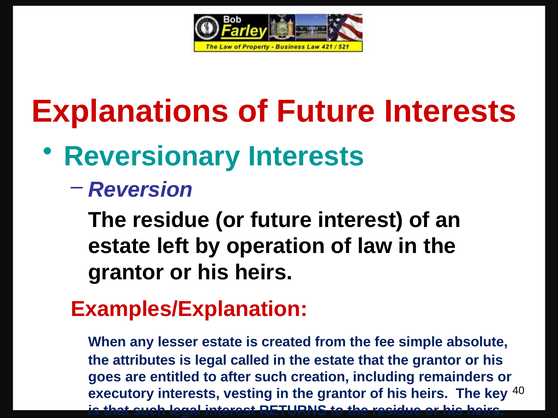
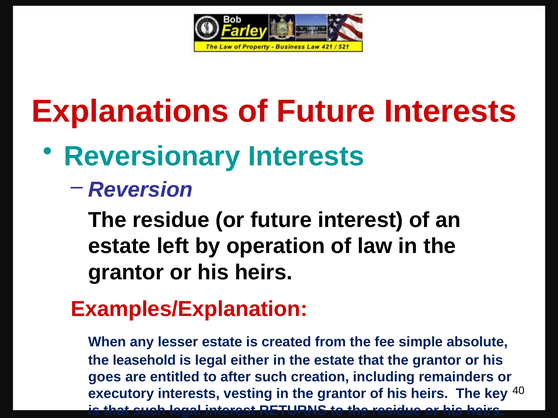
attributes: attributes -> leasehold
called: called -> either
